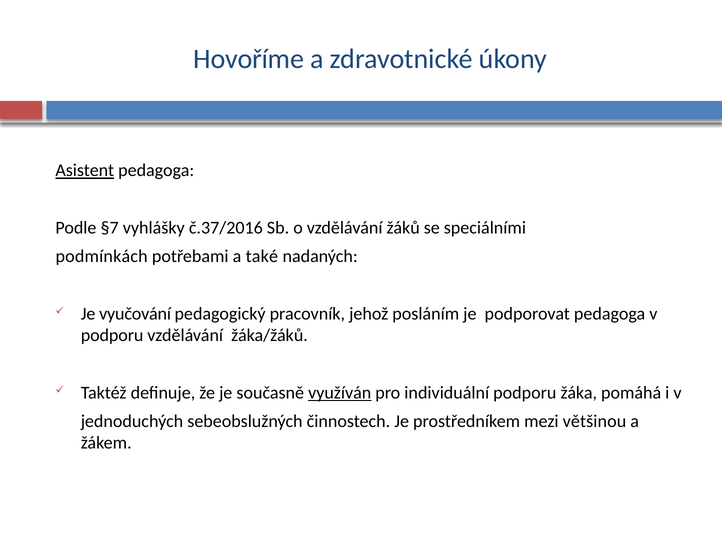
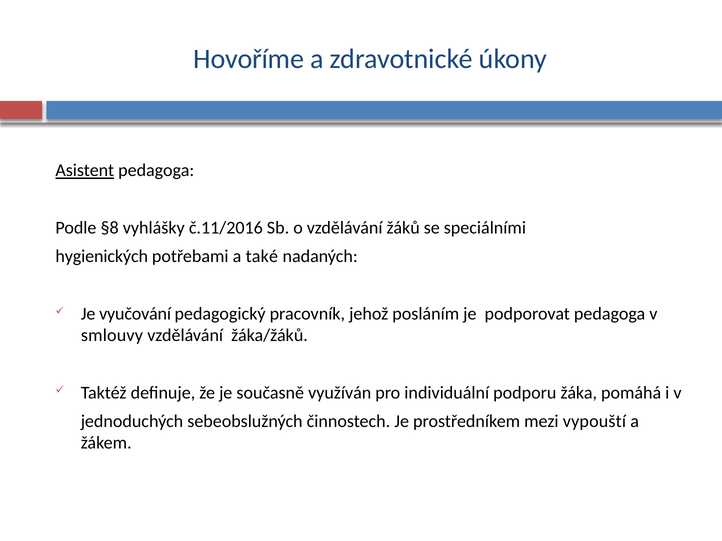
§7: §7 -> §8
č.37/2016: č.37/2016 -> č.11/2016
podmínkách: podmínkách -> hygienických
podporu at (112, 336): podporu -> smlouvy
využíván underline: present -> none
většinou: většinou -> vypouští
